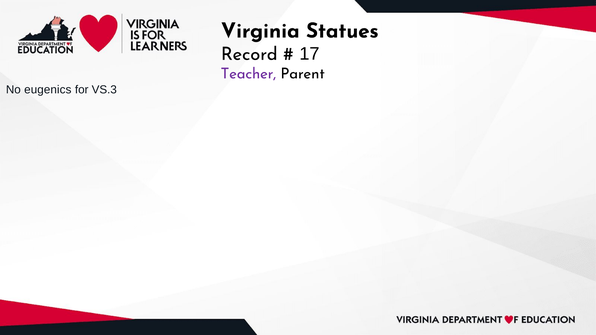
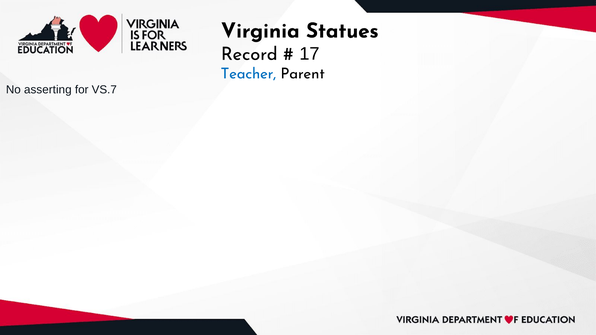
Teacher colour: purple -> blue
eugenics: eugenics -> asserting
VS.3: VS.3 -> VS.7
